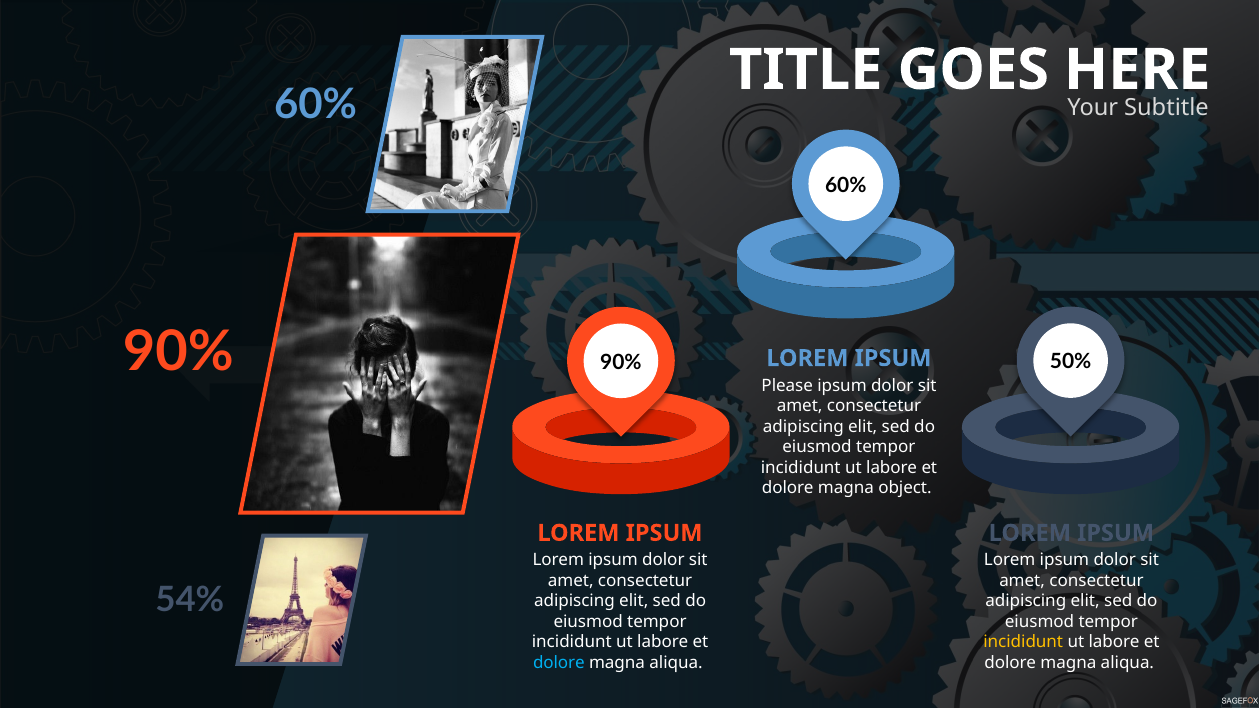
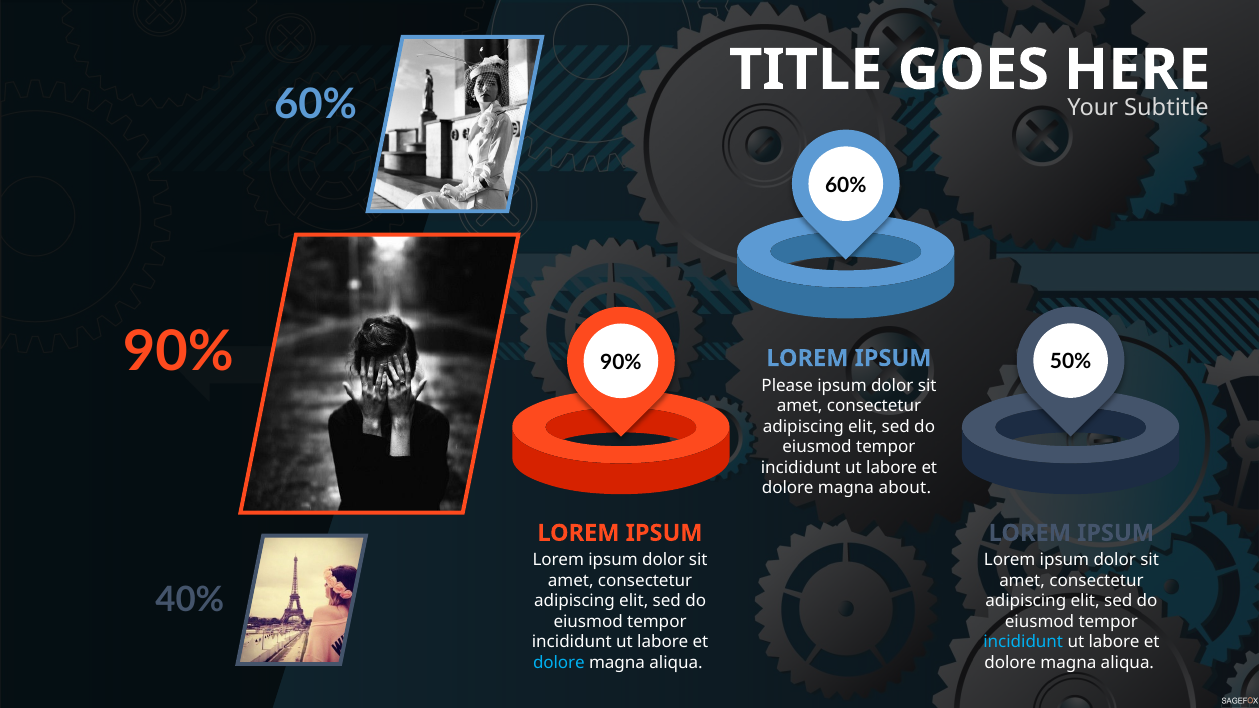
object: object -> about
54%: 54% -> 40%
incididunt at (1023, 642) colour: yellow -> light blue
